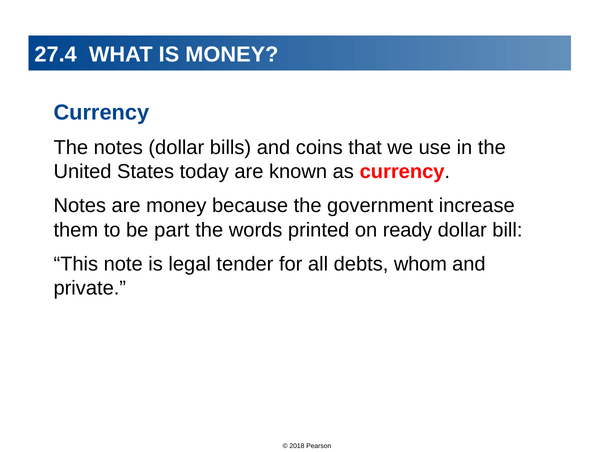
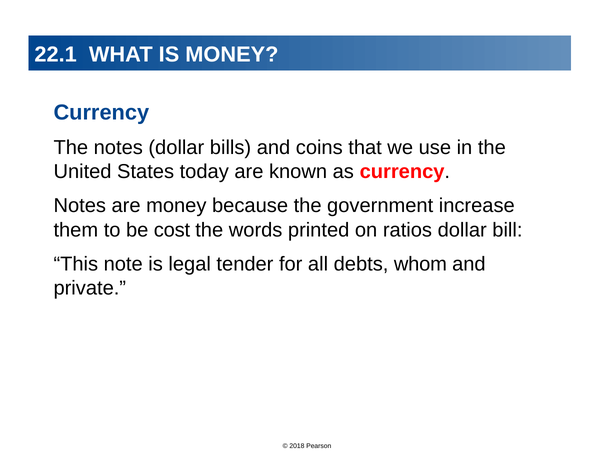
27.4: 27.4 -> 22.1
part: part -> cost
ready: ready -> ratios
